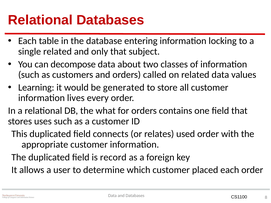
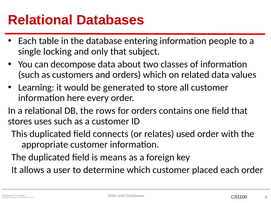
locking: locking -> people
single related: related -> locking
orders called: called -> which
lives: lives -> here
what: what -> rows
record: record -> means
